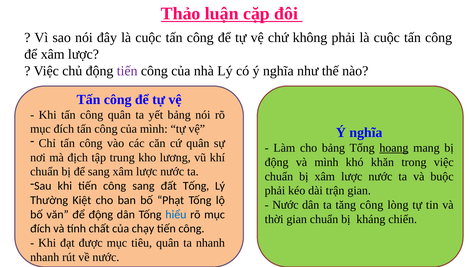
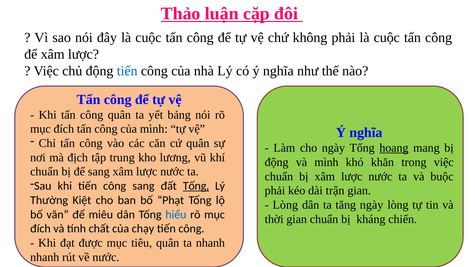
tiến at (127, 71) colour: purple -> blue
cho bảng: bảng -> ngày
Tống at (196, 186) underline: none -> present
Nước at (285, 205): Nước -> Lòng
tăng công: công -> ngày
để động: động -> miêu
